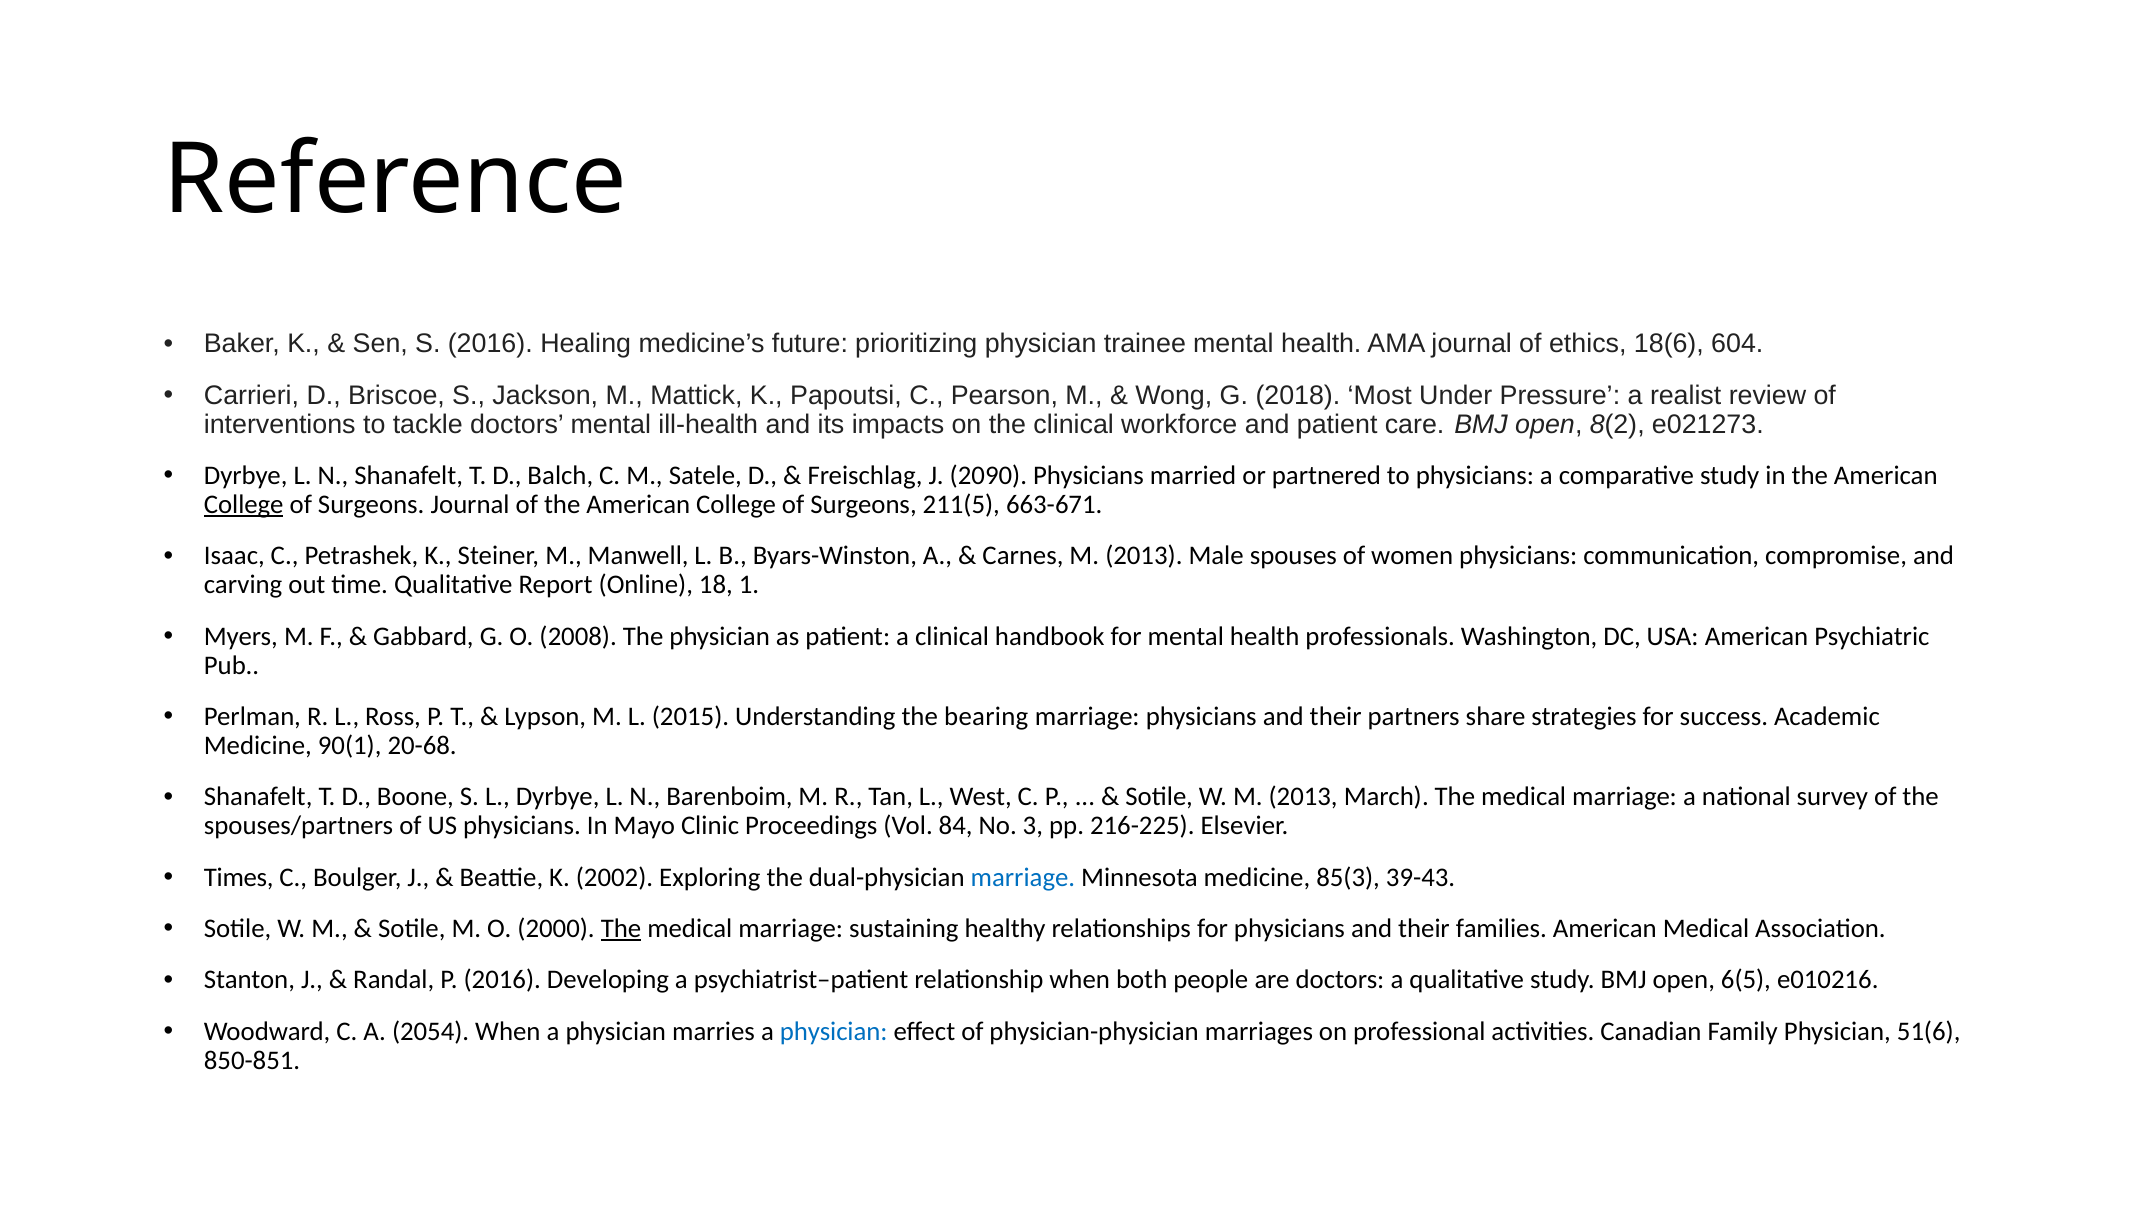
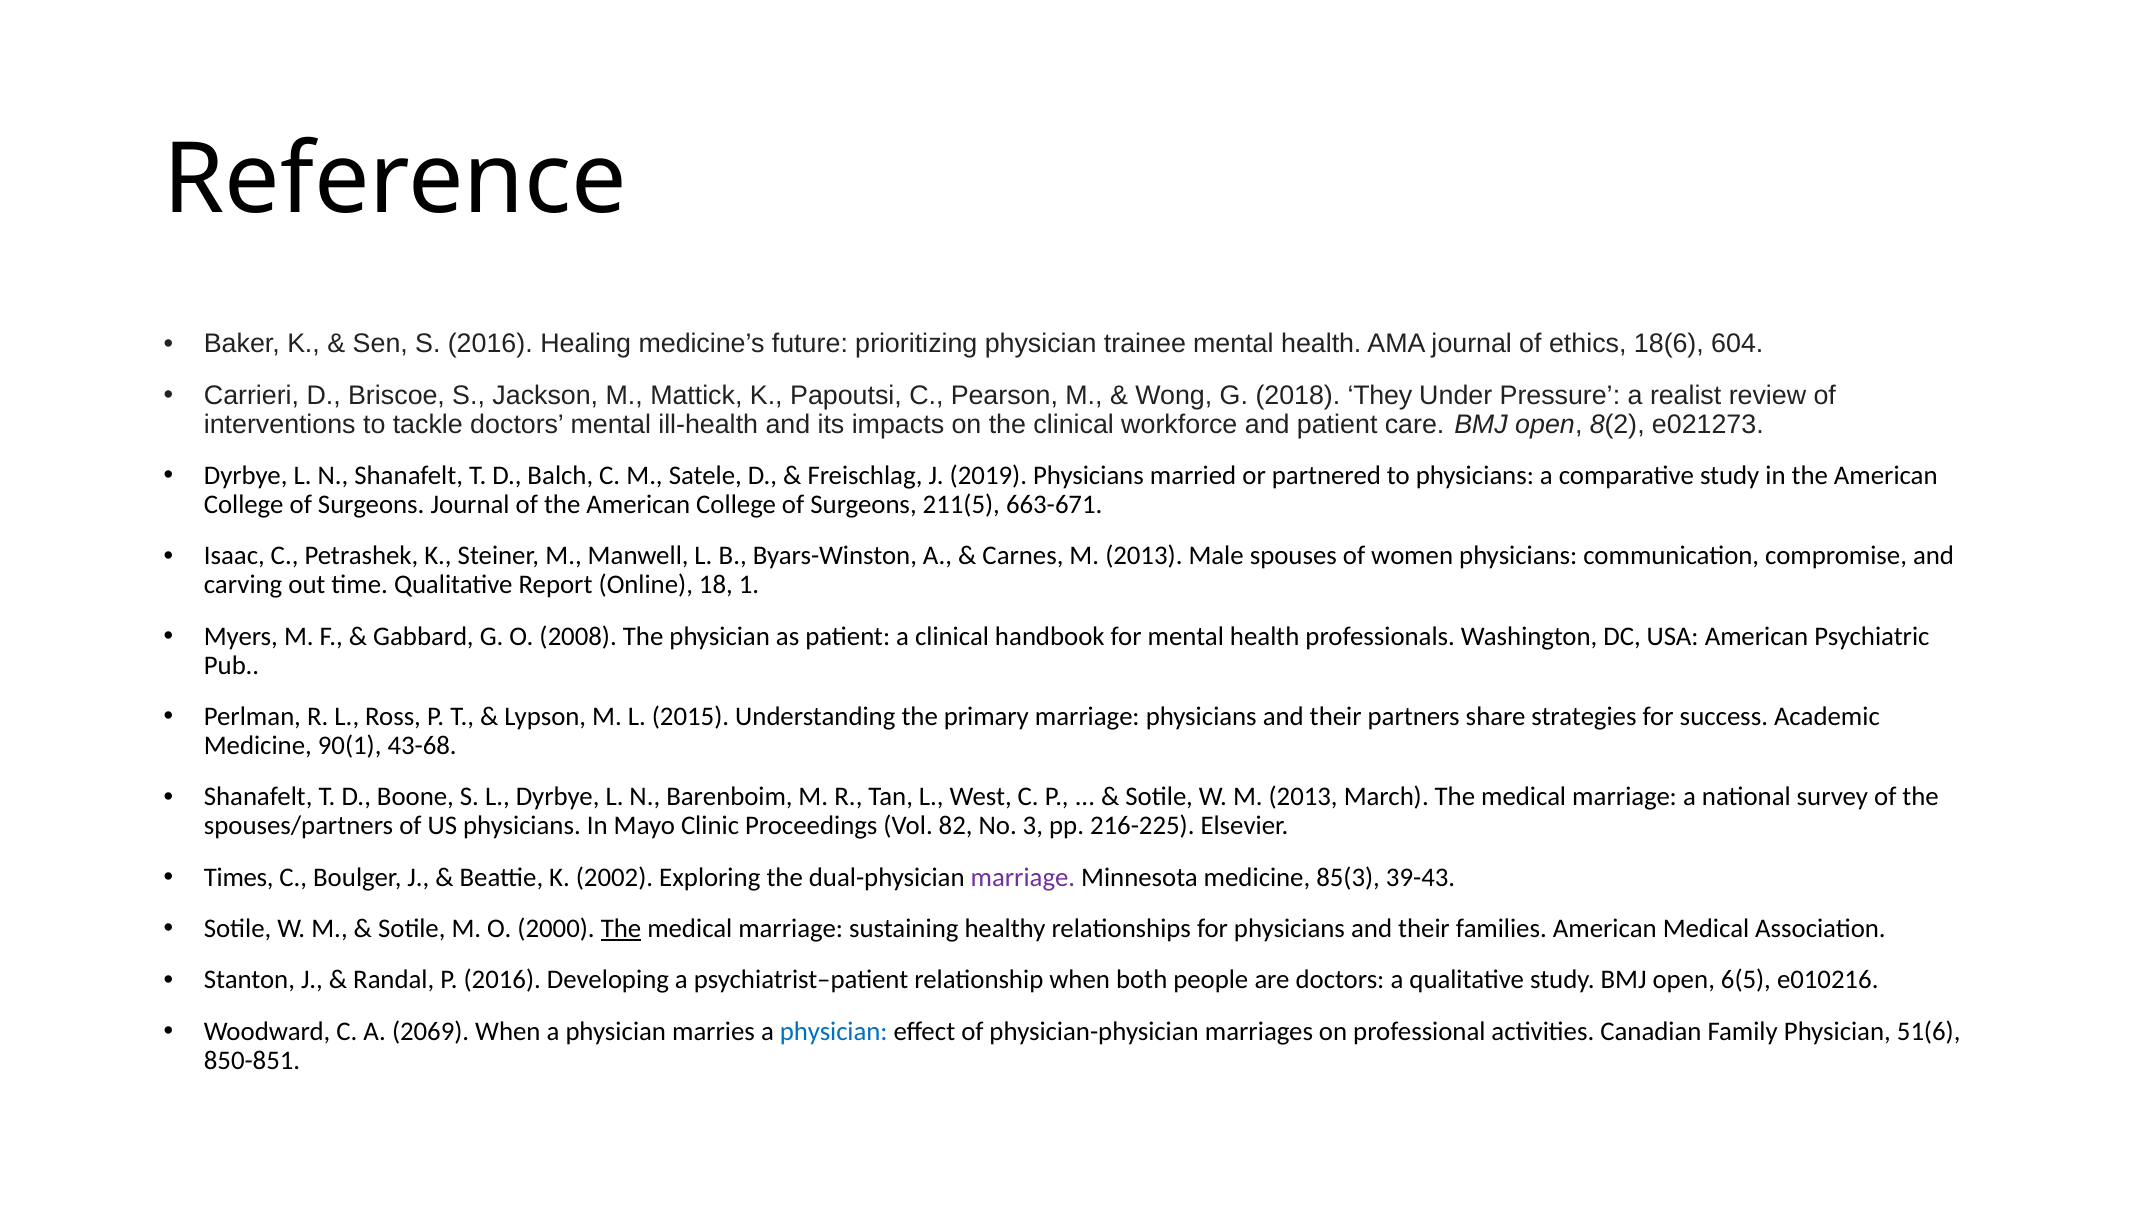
Most: Most -> They
2090: 2090 -> 2019
College at (244, 505) underline: present -> none
bearing: bearing -> primary
20-68: 20-68 -> 43-68
84: 84 -> 82
marriage at (1023, 877) colour: blue -> purple
2054: 2054 -> 2069
